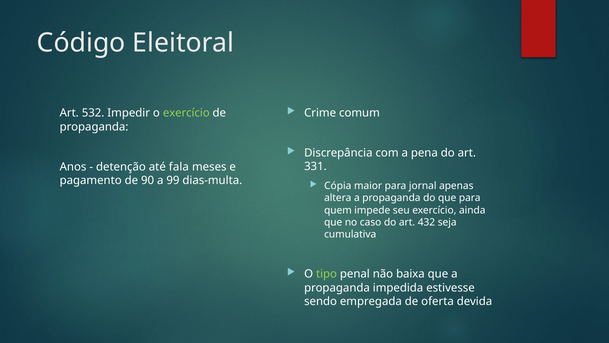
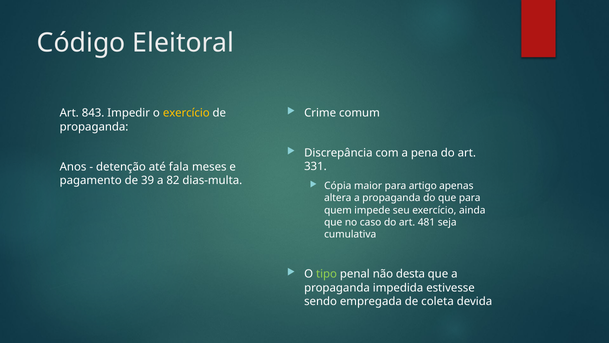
532: 532 -> 843
exercício at (186, 113) colour: light green -> yellow
90: 90 -> 39
99: 99 -> 82
jornal: jornal -> artigo
432: 432 -> 481
baixa: baixa -> desta
oferta: oferta -> coleta
